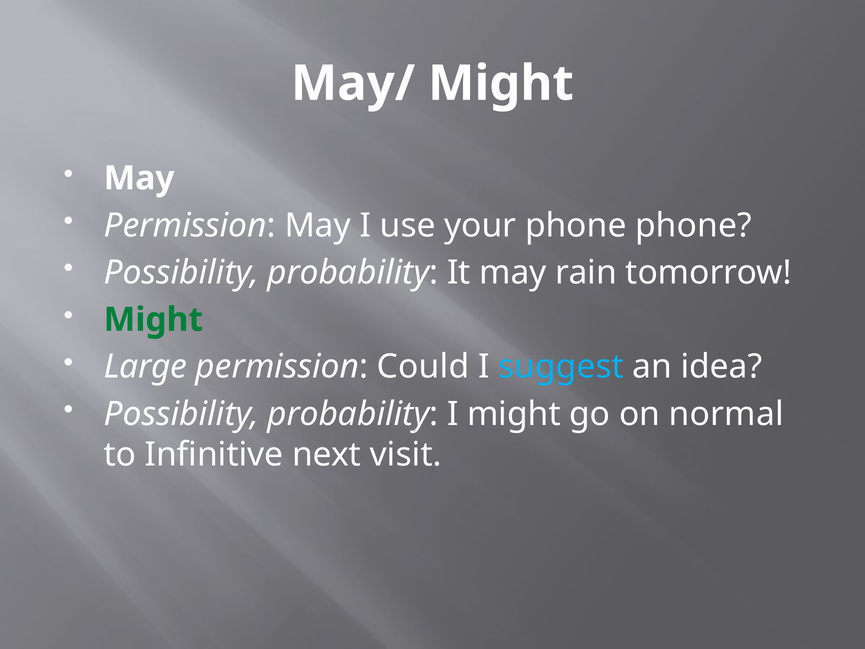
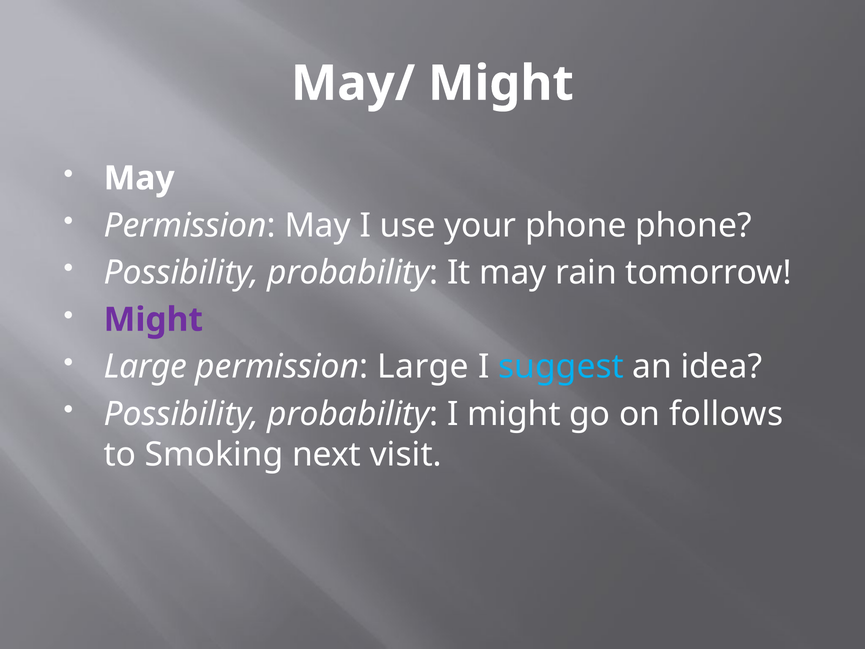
Might at (153, 320) colour: green -> purple
permission Could: Could -> Large
normal: normal -> follows
Infinitive: Infinitive -> Smoking
